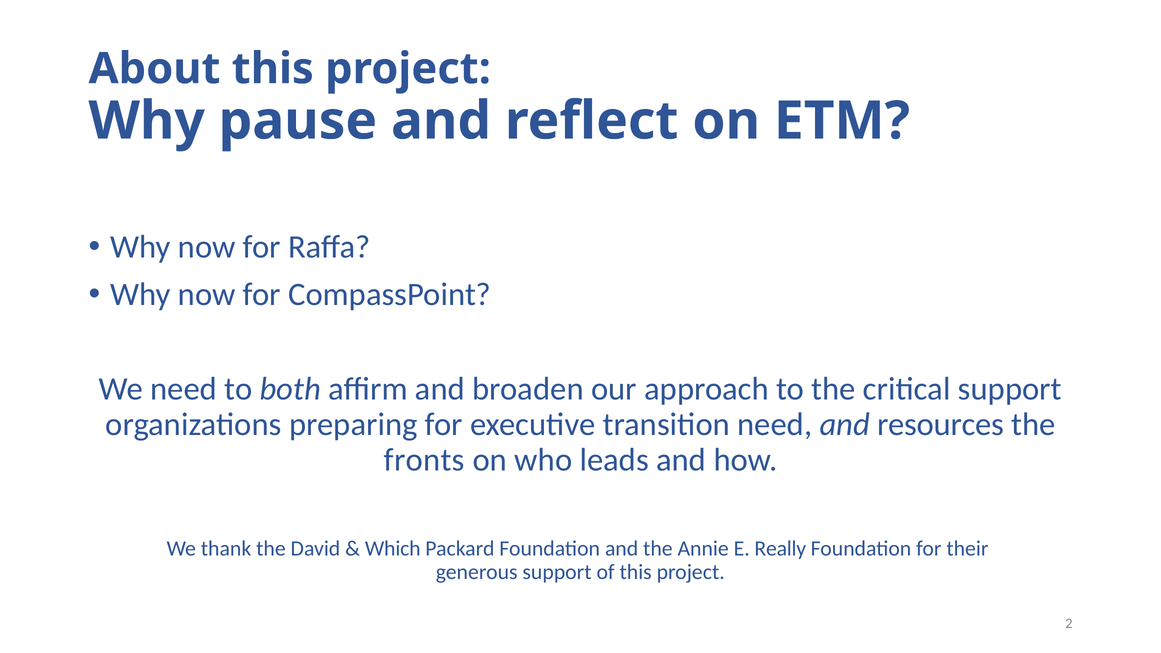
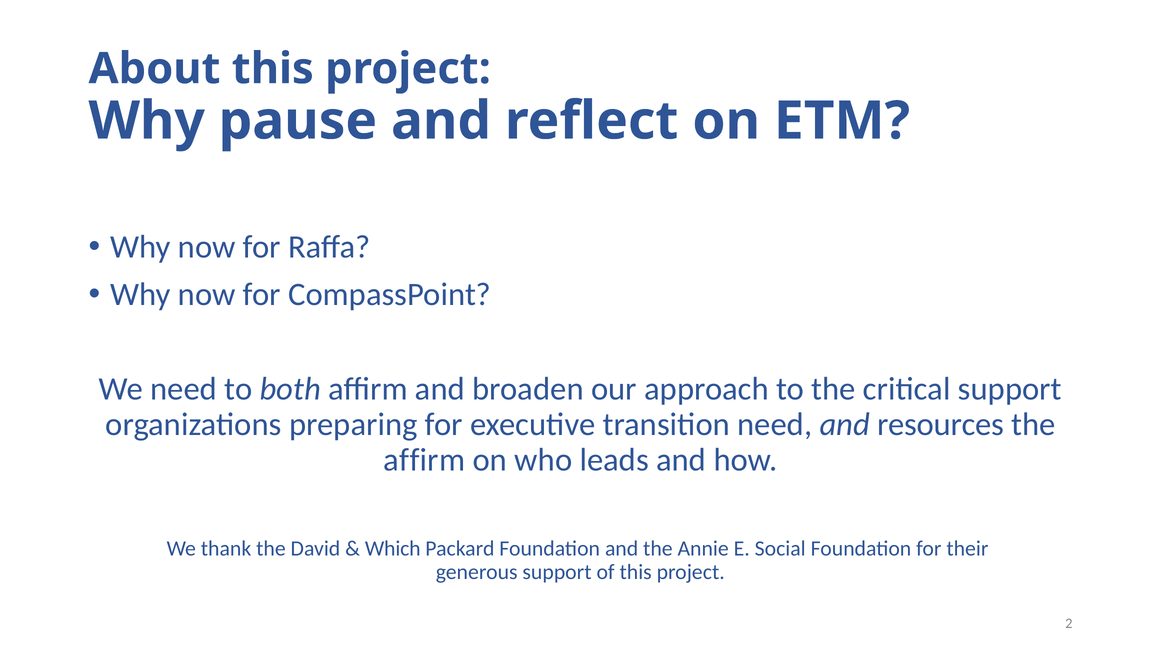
fronts at (424, 460): fronts -> affirm
Really: Really -> Social
